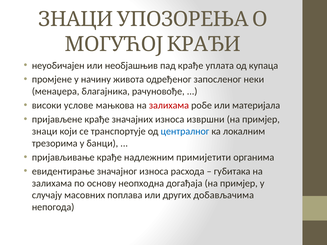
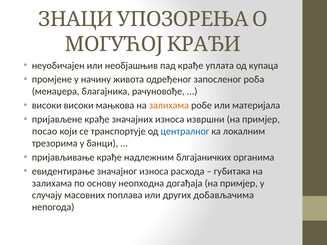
неки: неки -> роба
високи услове: услове -> високи
залихама at (169, 106) colour: red -> orange
знаци: знаци -> посао
примијетити: примијетити -> блгајаничких
